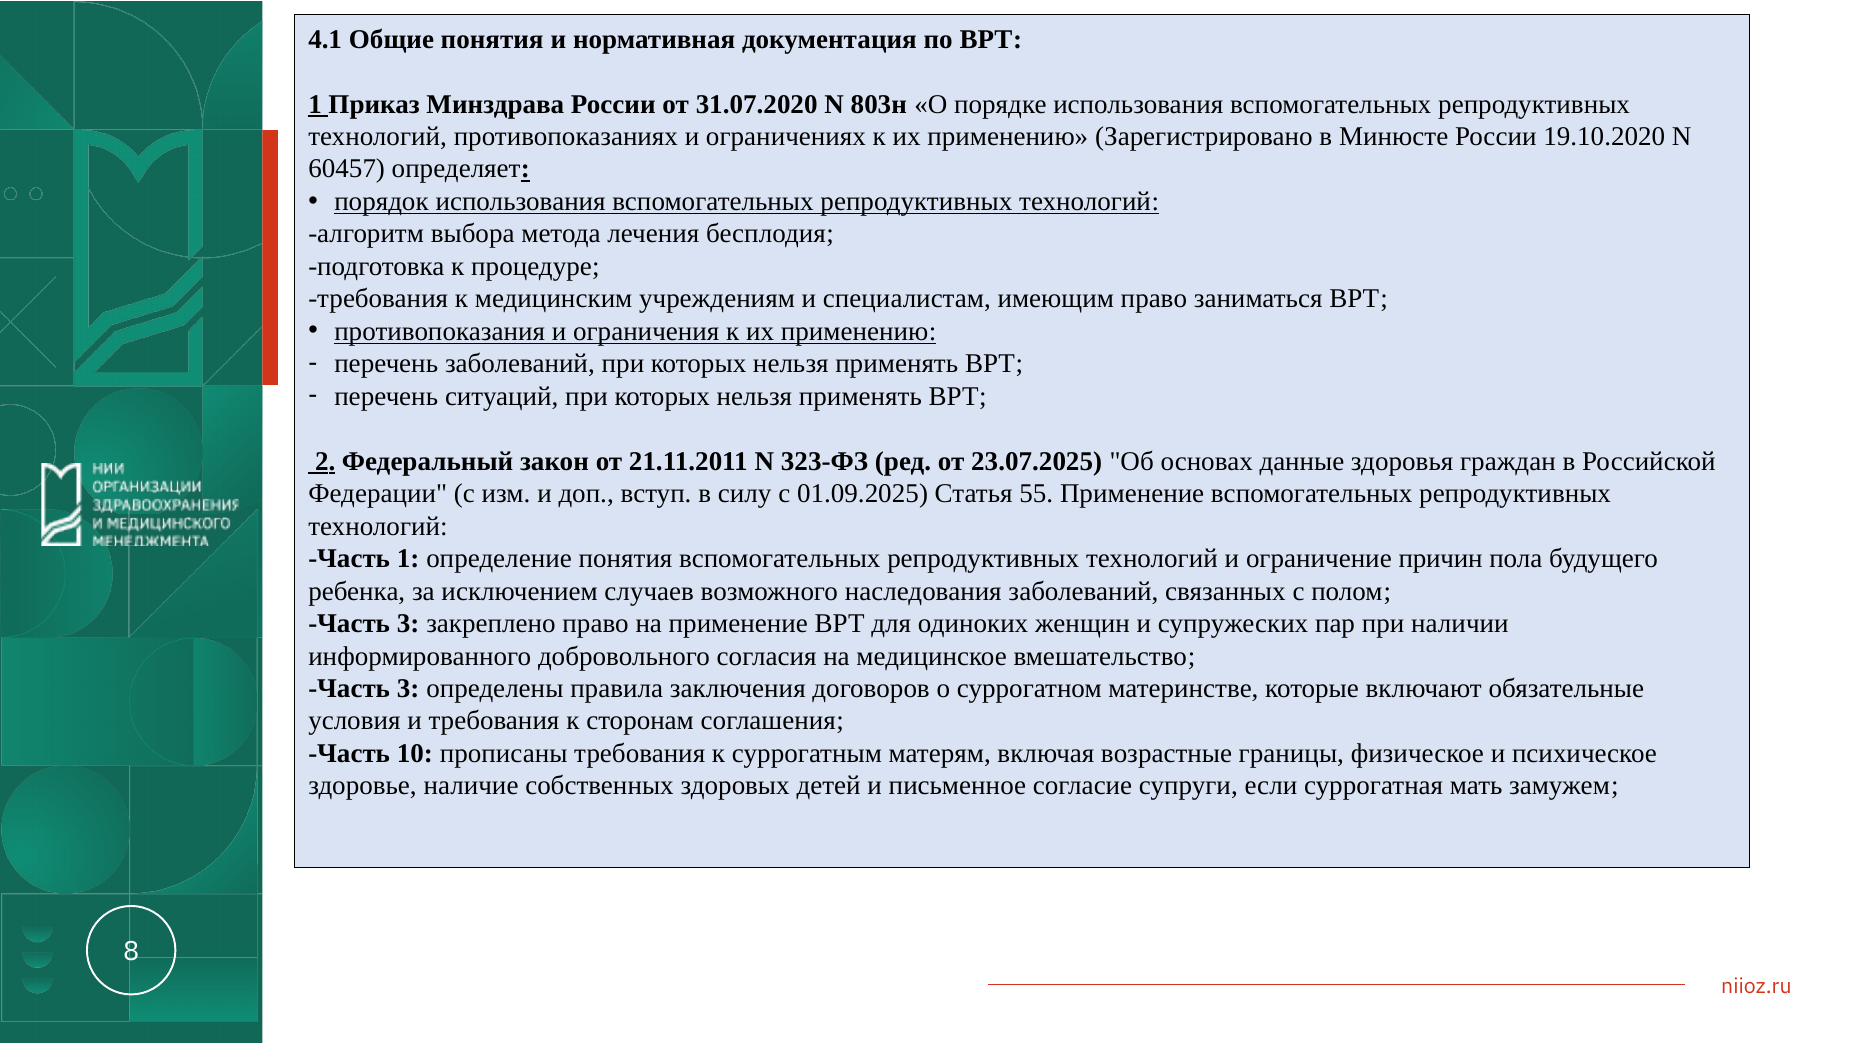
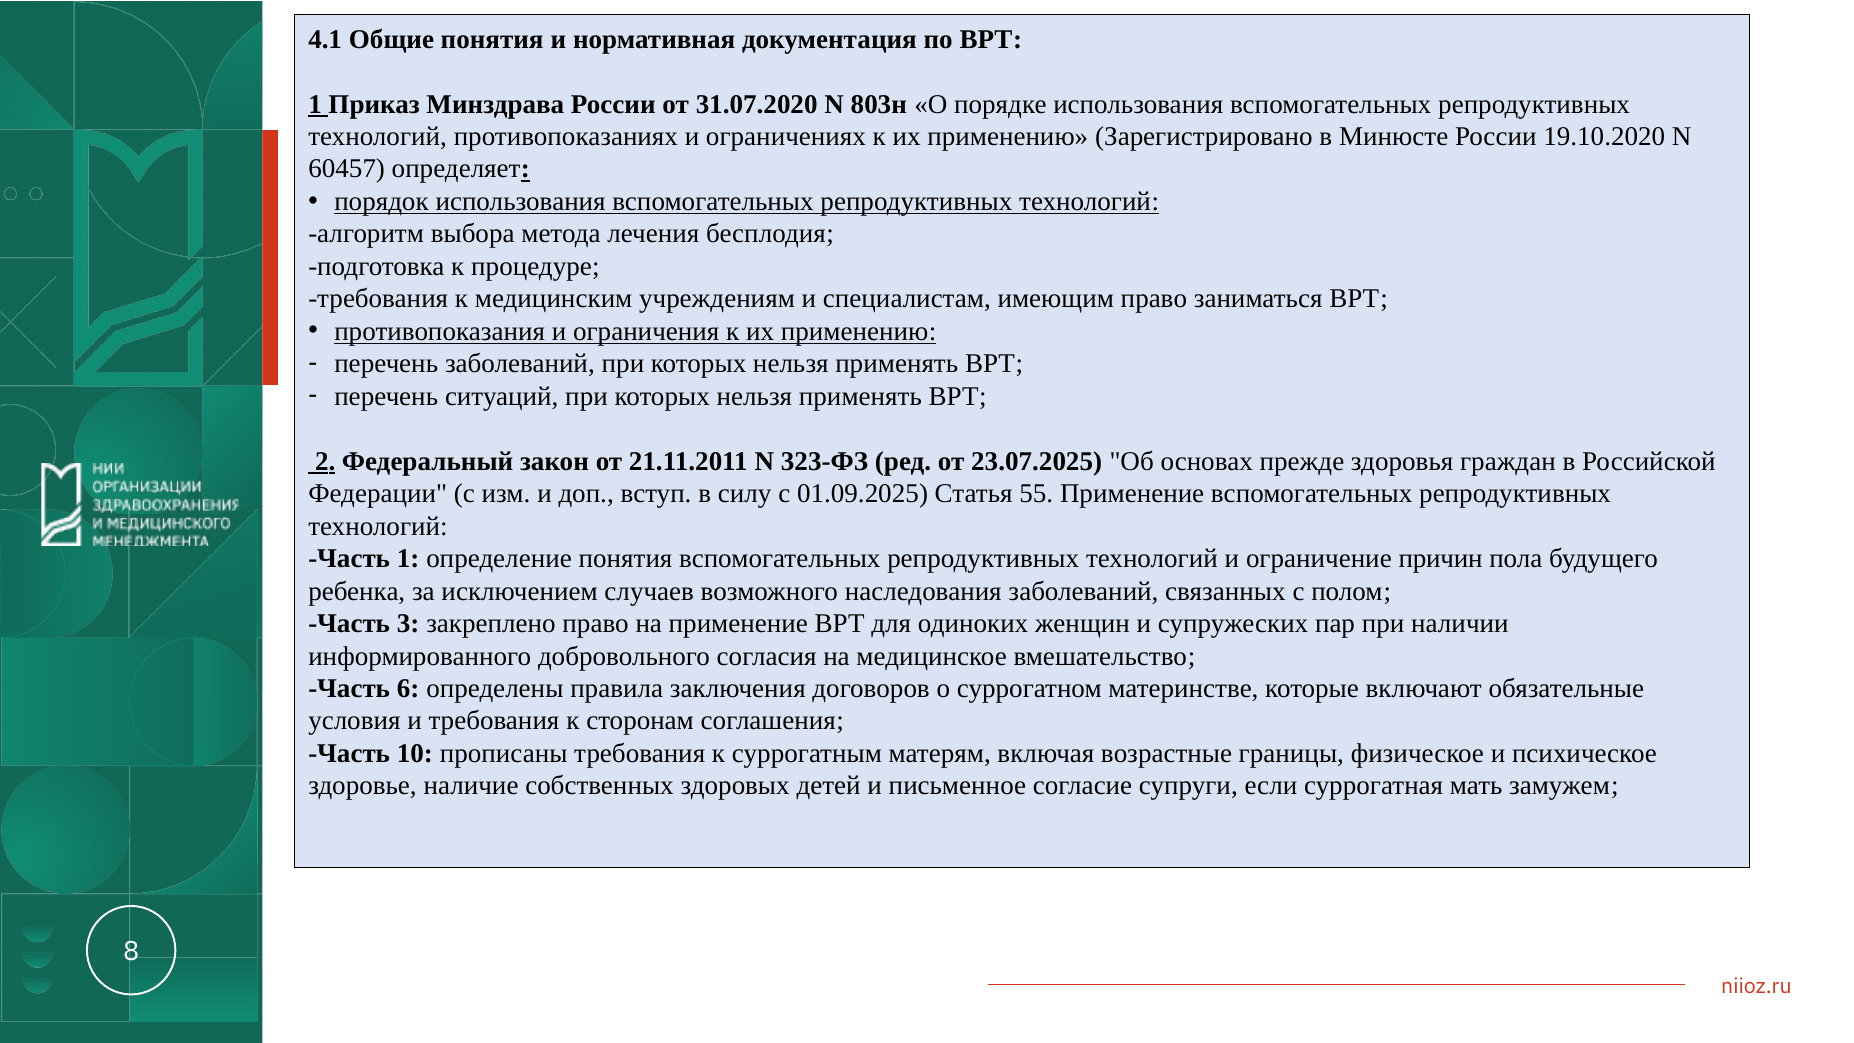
данные: данные -> прежде
3 at (408, 688): 3 -> 6
